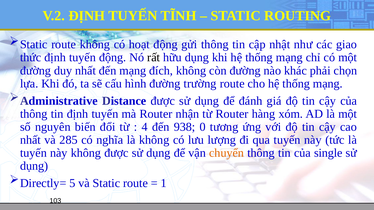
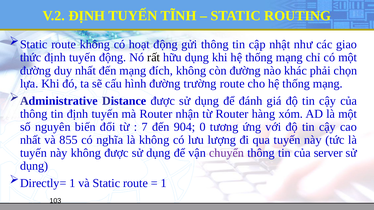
4: 4 -> 7
938: 938 -> 904
285: 285 -> 855
chuyển colour: orange -> purple
single: single -> server
Directly= 5: 5 -> 1
